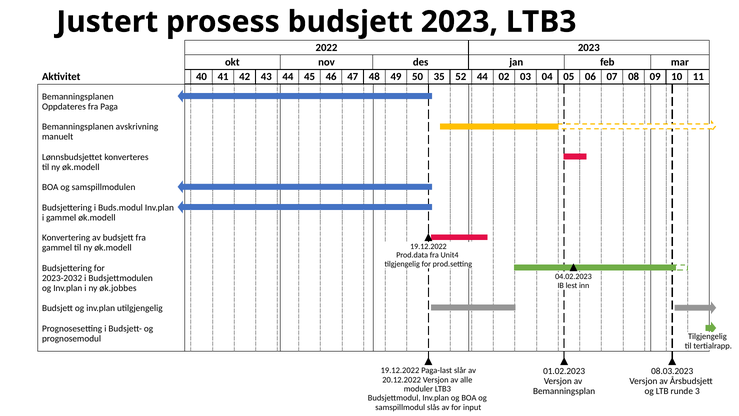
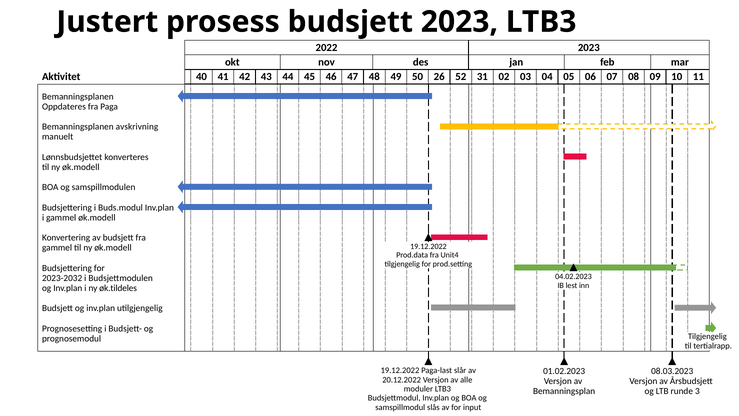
35: 35 -> 26
52 44: 44 -> 31
øk.jobbes: øk.jobbes -> øk.tildeles
